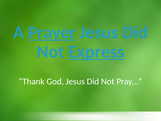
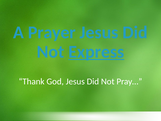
Prayer underline: present -> none
